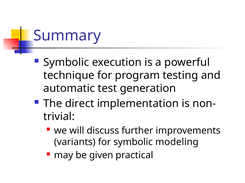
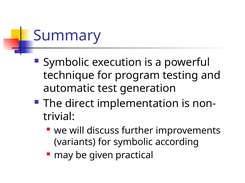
modeling: modeling -> according
